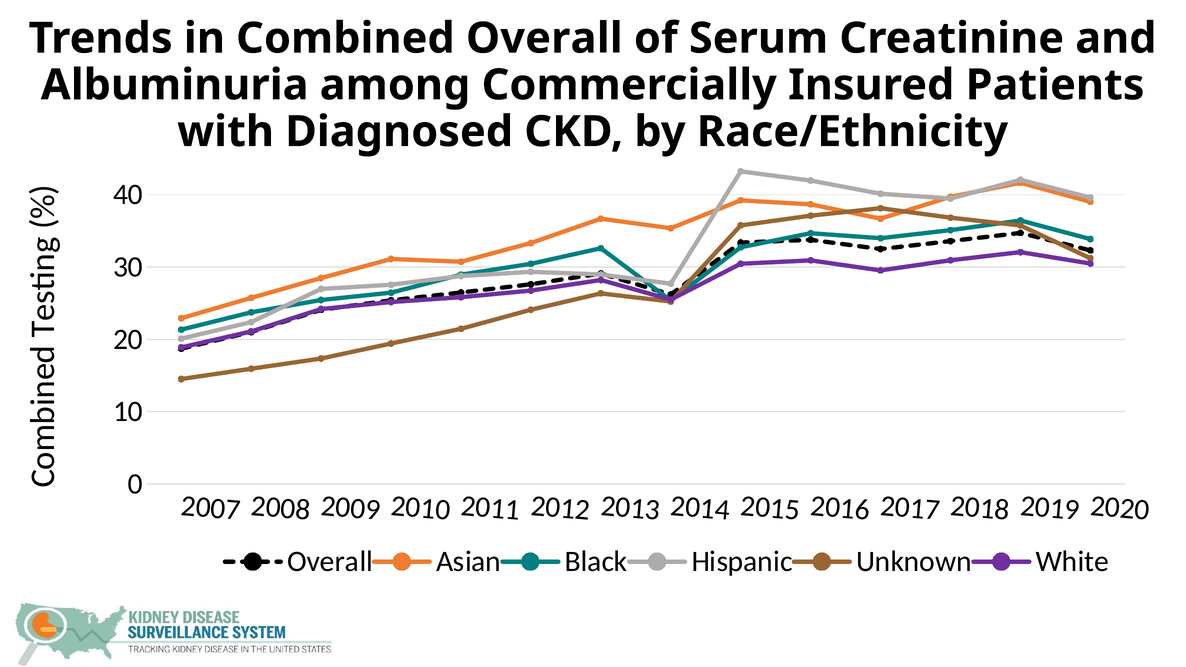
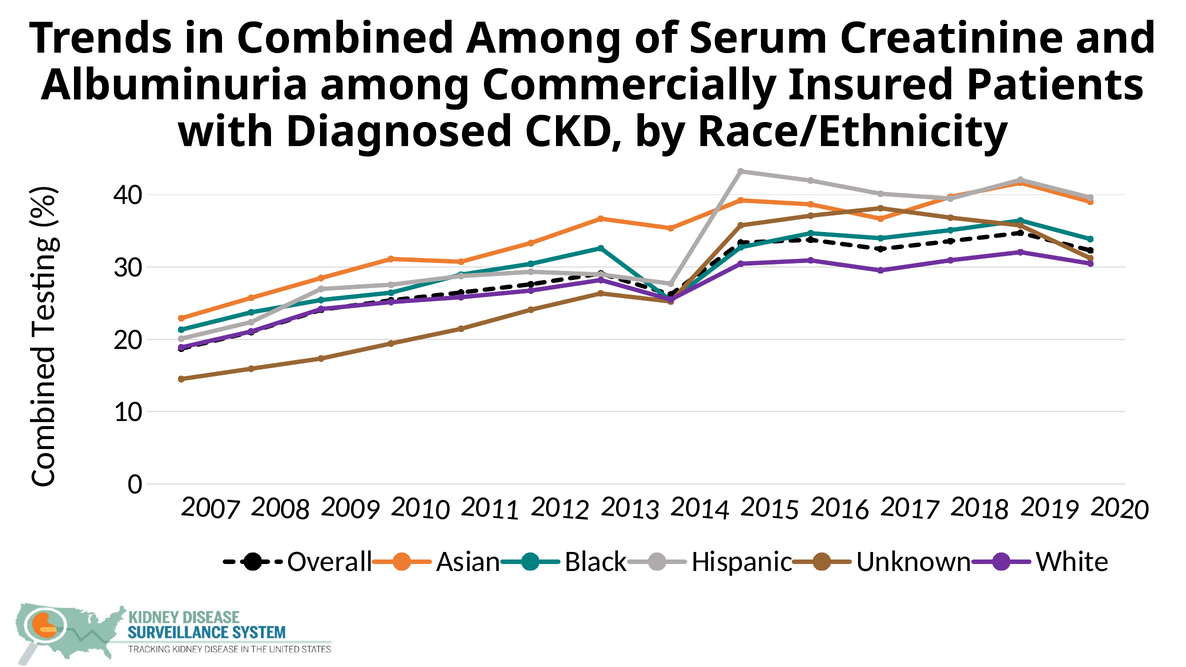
Combined Overall: Overall -> Among
